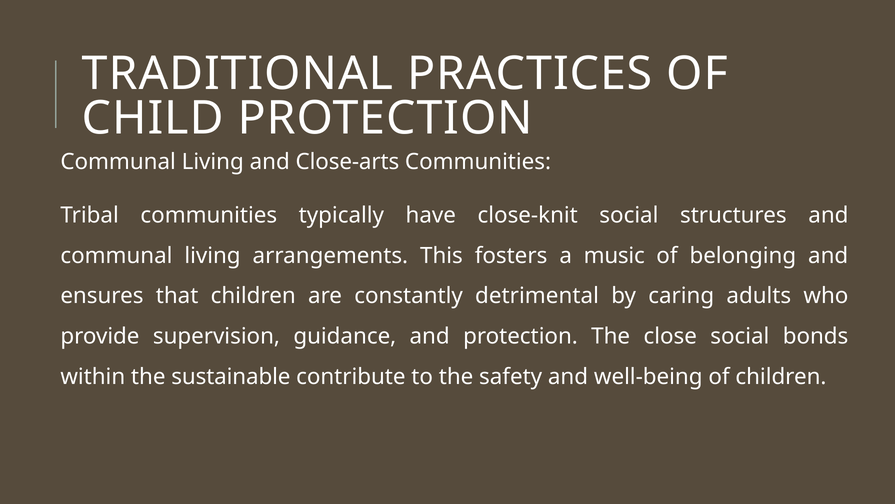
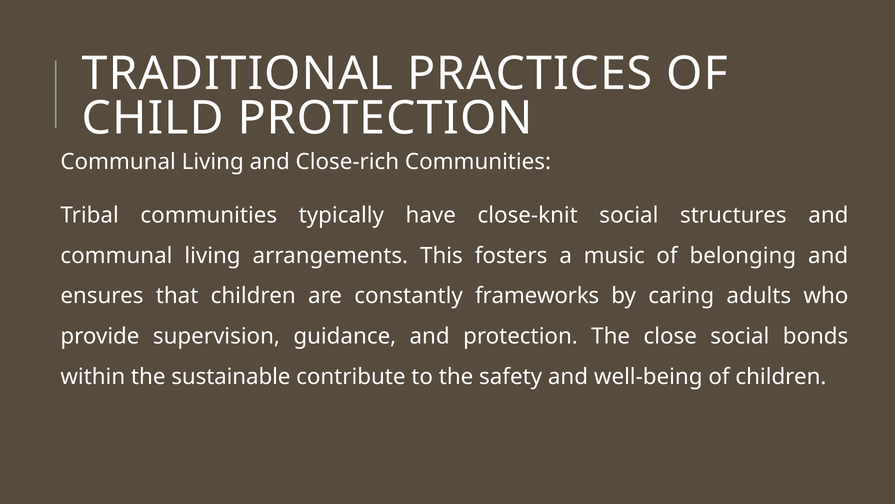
Close-arts: Close-arts -> Close-rich
detrimental: detrimental -> frameworks
